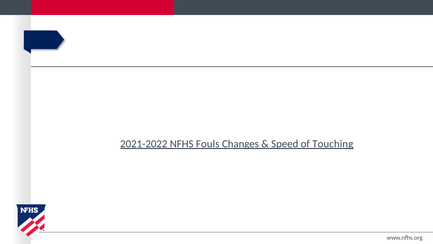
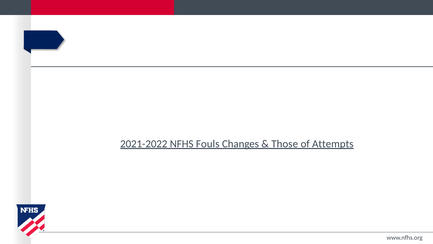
Speed: Speed -> Those
Touching: Touching -> Attempts
